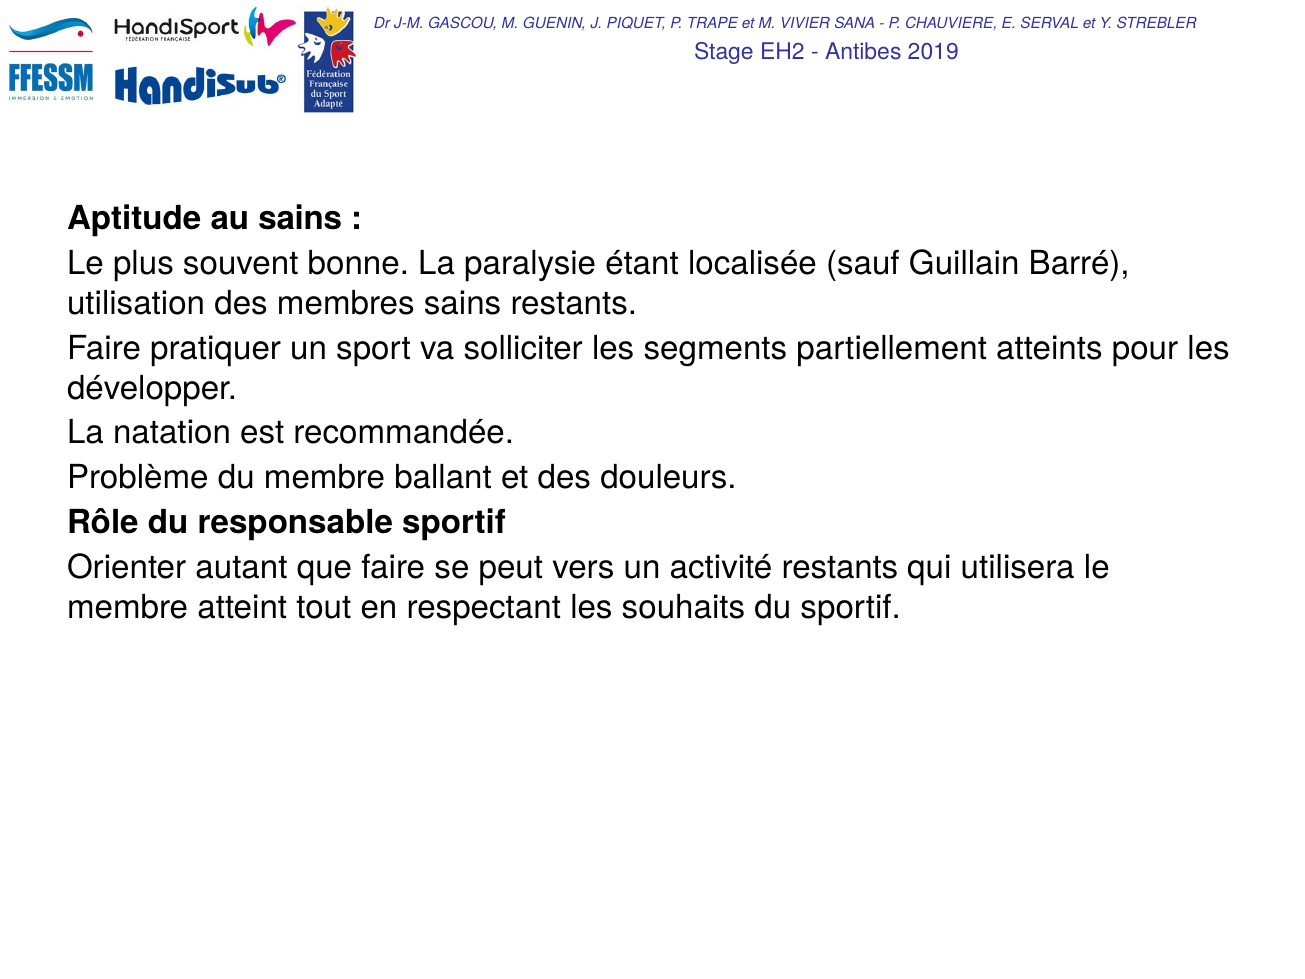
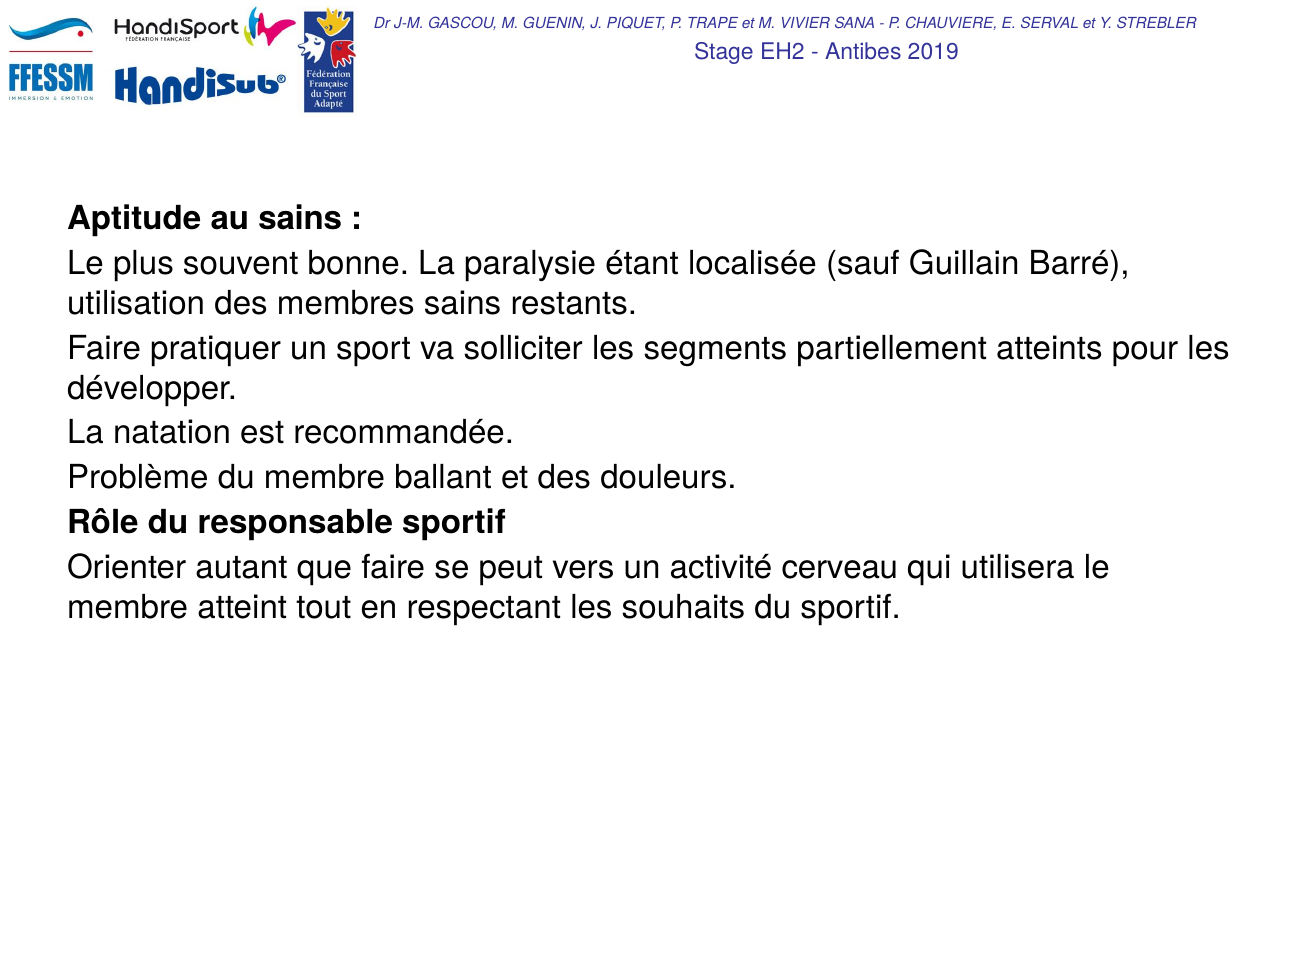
activité restants: restants -> cerveau
